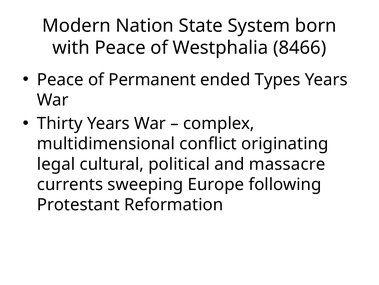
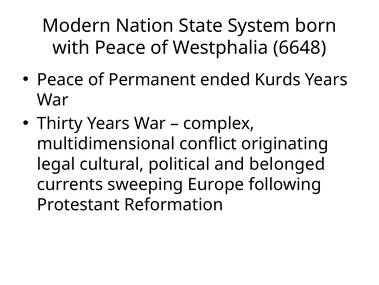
8466: 8466 -> 6648
Types: Types -> Kurds
massacre: massacre -> belonged
